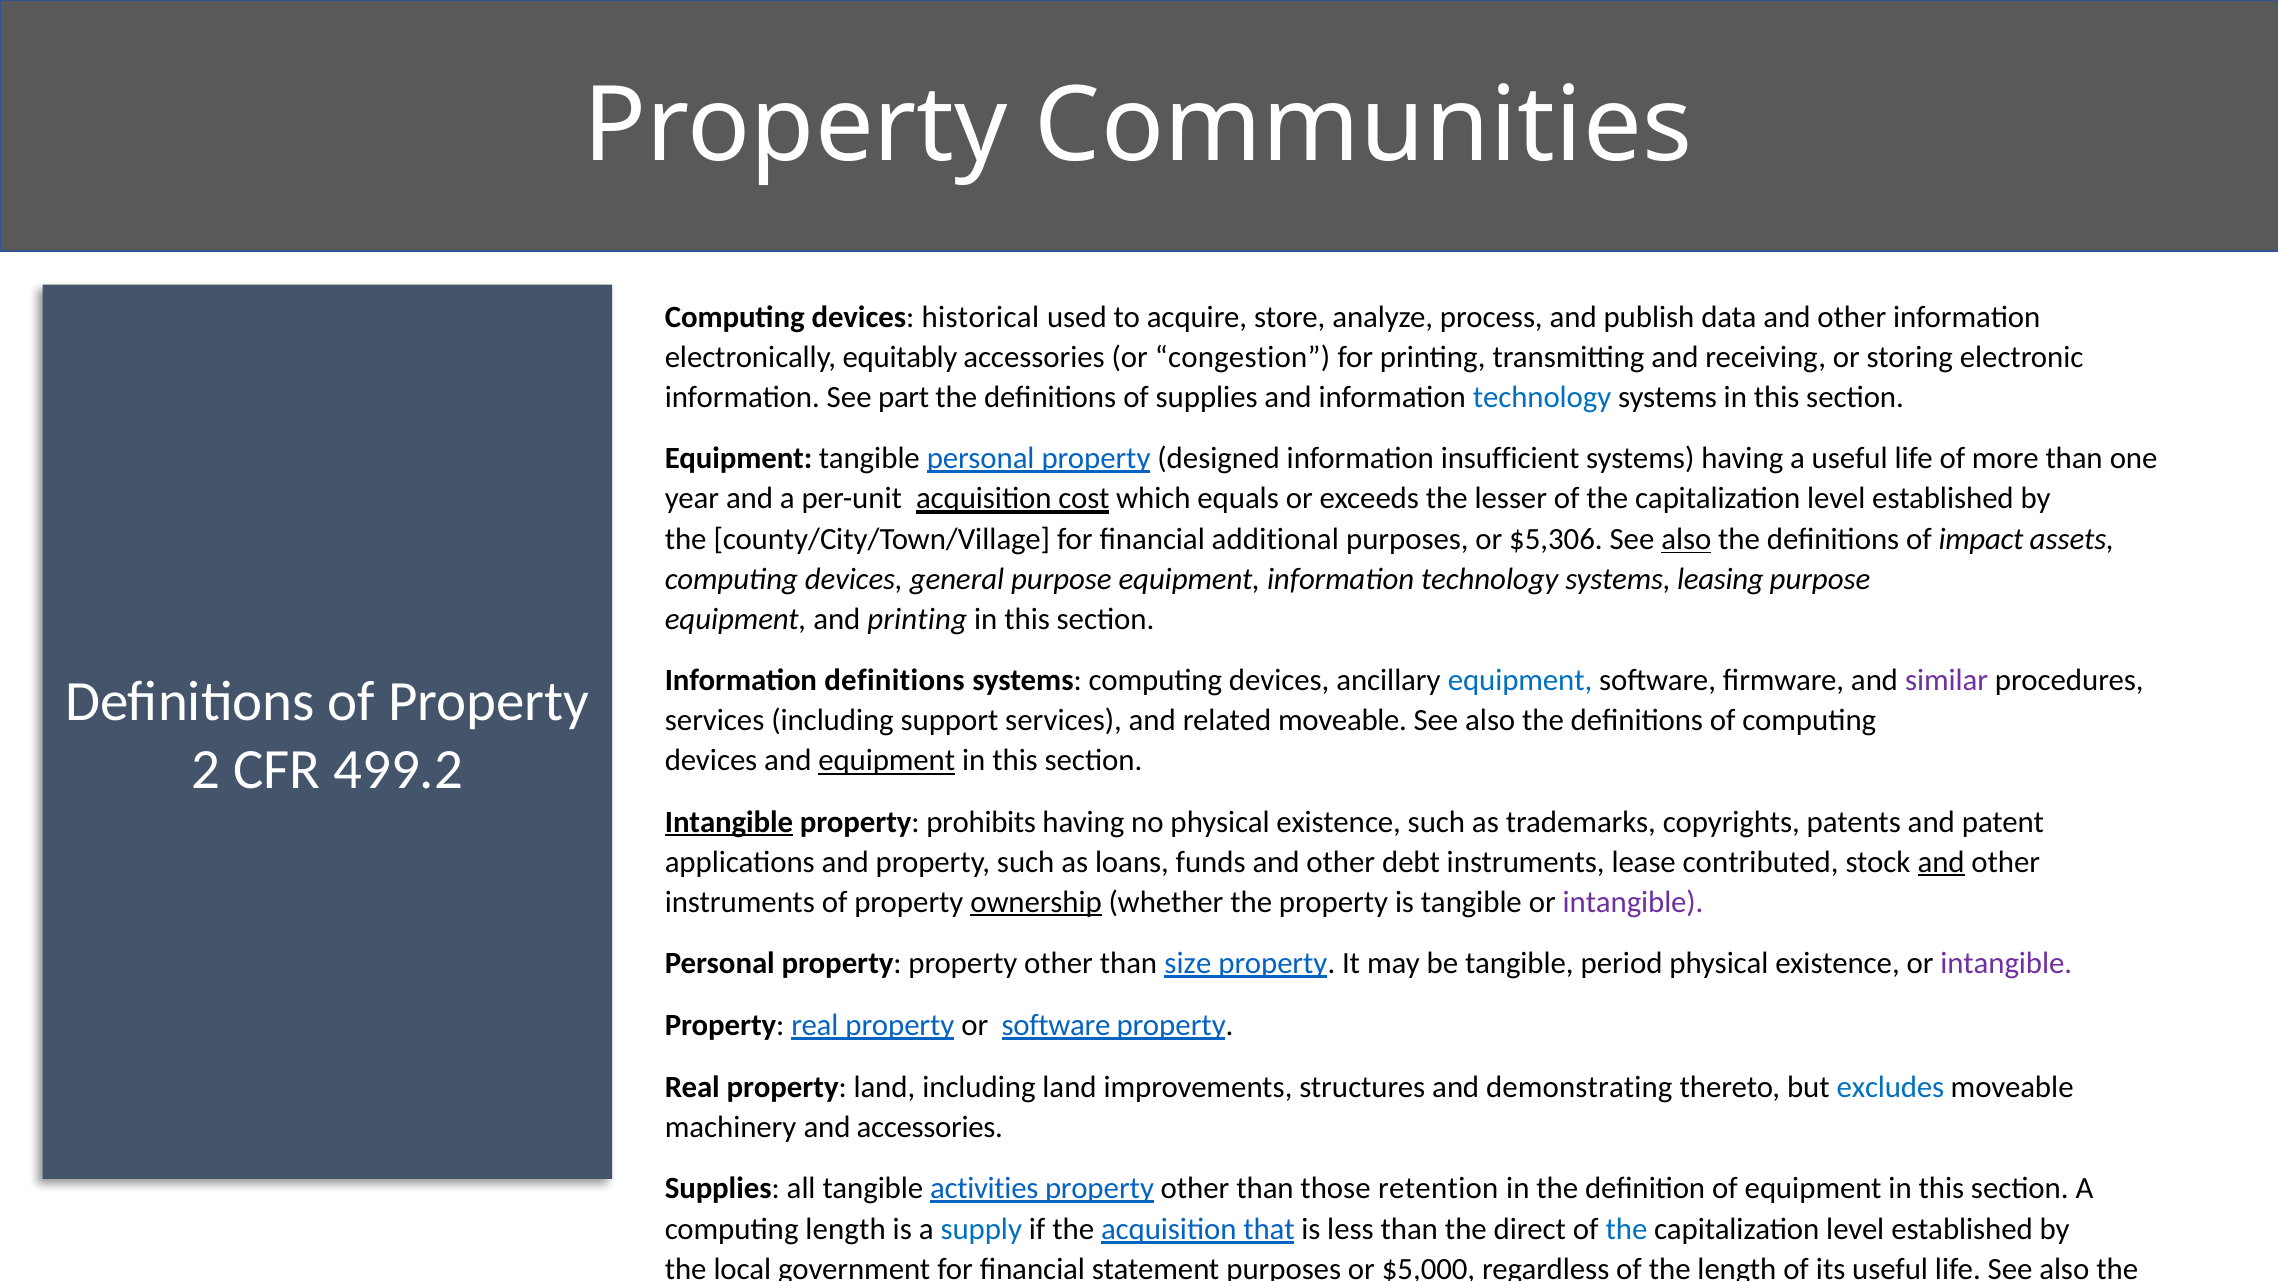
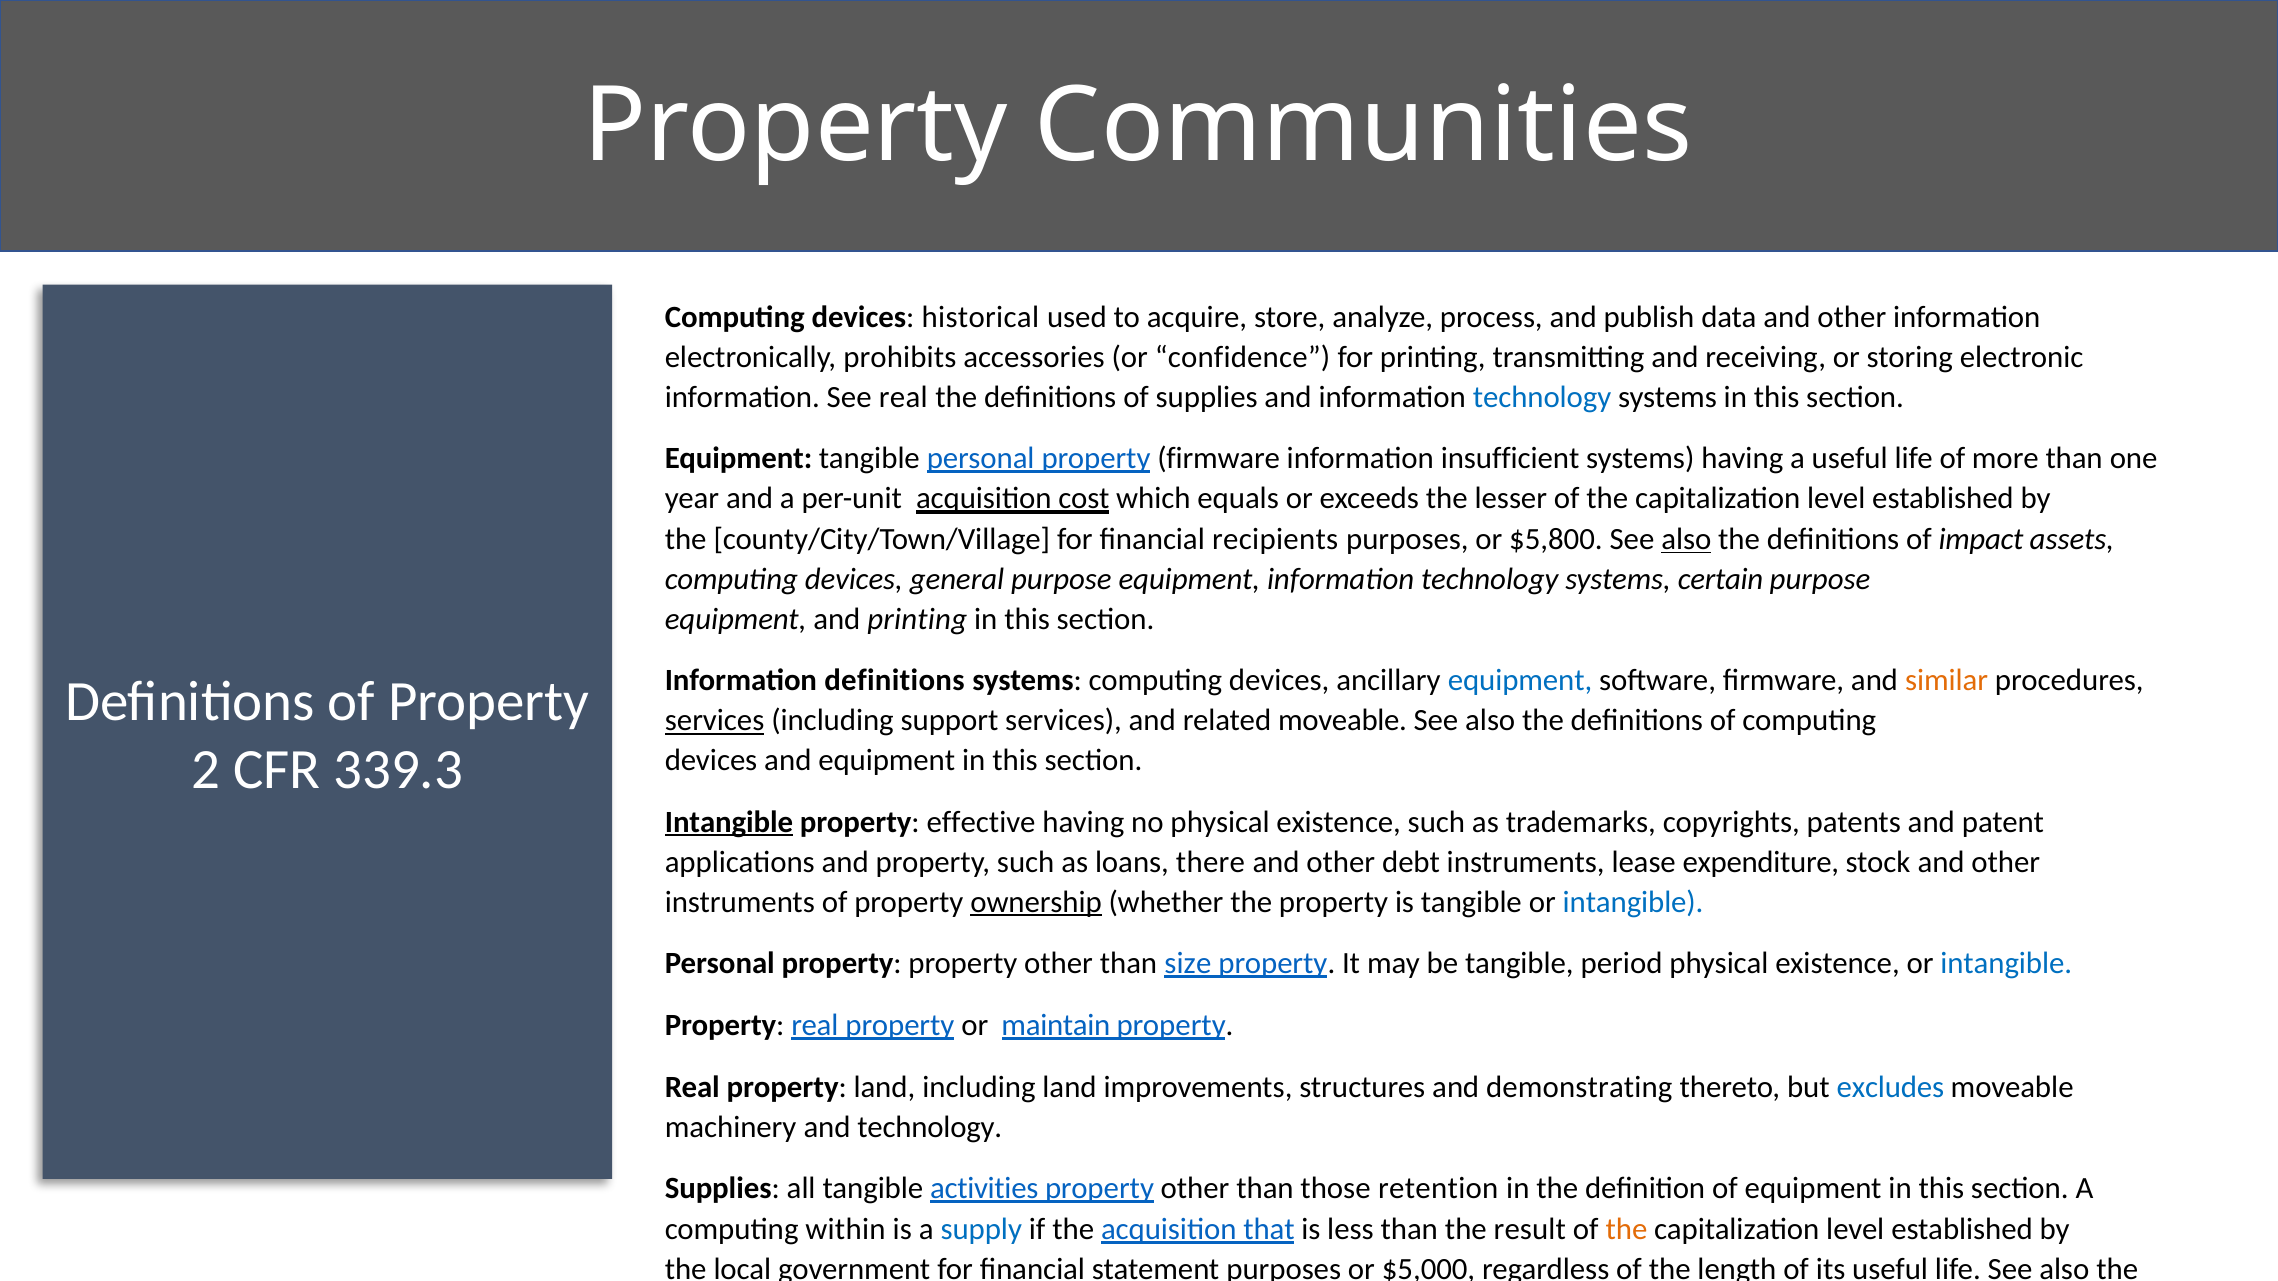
equitably: equitably -> prohibits
congestion: congestion -> confidence
See part: part -> real
property designed: designed -> firmware
additional: additional -> recipients
$5,306: $5,306 -> $5,800
leasing: leasing -> certain
similar colour: purple -> orange
services at (715, 721) underline: none -> present
499.2: 499.2 -> 339.3
equipment at (887, 761) underline: present -> none
prohibits: prohibits -> effective
funds: funds -> there
contributed: contributed -> expenditure
and at (1941, 862) underline: present -> none
intangible at (1633, 902) colour: purple -> blue
intangible at (2006, 964) colour: purple -> blue
or software: software -> maintain
and accessories: accessories -> technology
computing length: length -> within
direct: direct -> result
the at (1626, 1229) colour: blue -> orange
